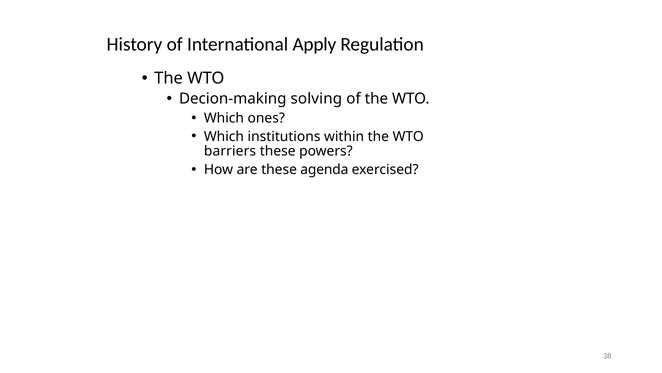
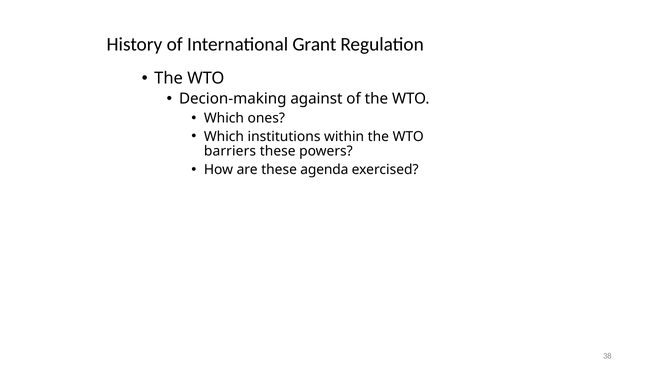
Apply: Apply -> Grant
solving: solving -> against
